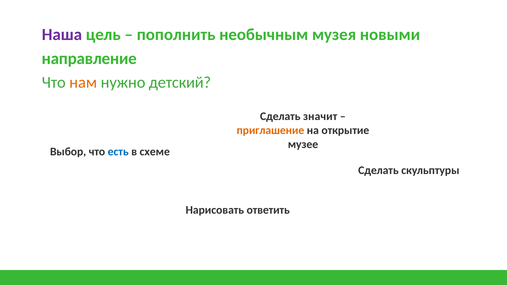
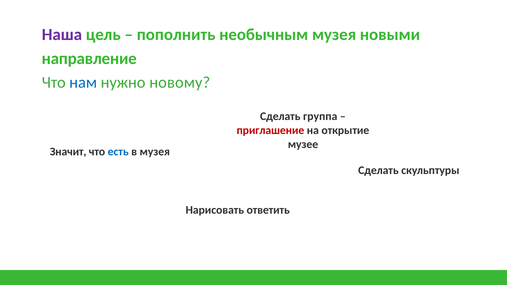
нам colour: orange -> blue
детский: детский -> новому
значит: значит -> группа
приглашение colour: orange -> red
Выбор: Выбор -> Значит
в схеме: схеме -> музея
